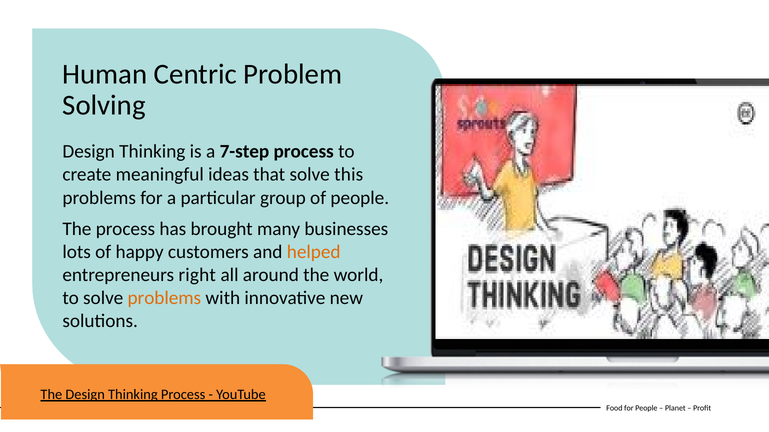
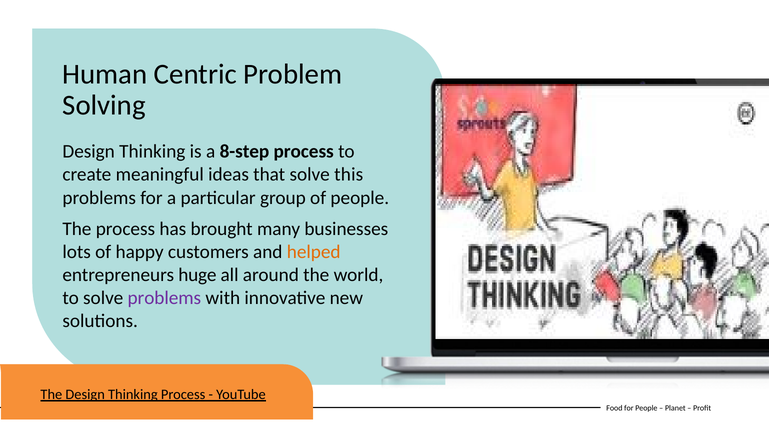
7-step: 7-step -> 8-step
right: right -> huge
problems at (164, 298) colour: orange -> purple
